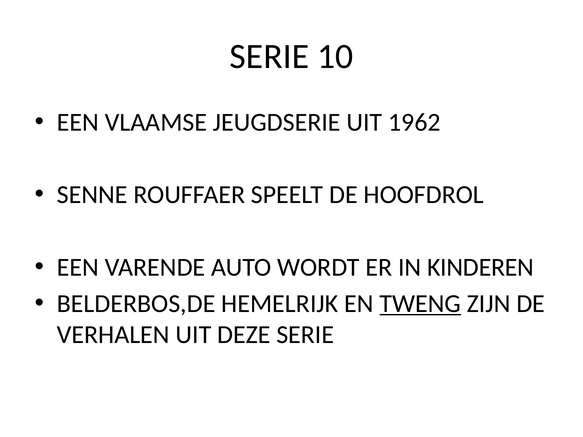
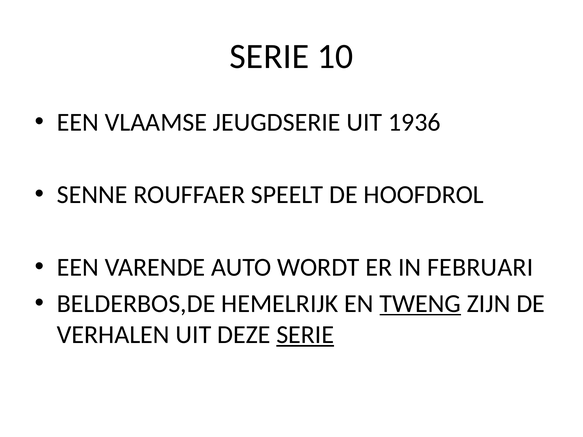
1962: 1962 -> 1936
KINDEREN: KINDEREN -> FEBRUARI
SERIE at (305, 335) underline: none -> present
